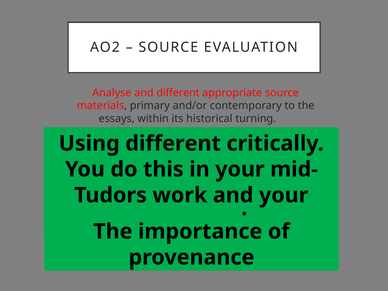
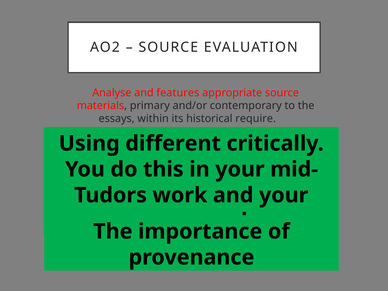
and different: different -> features
turning: turning -> require
